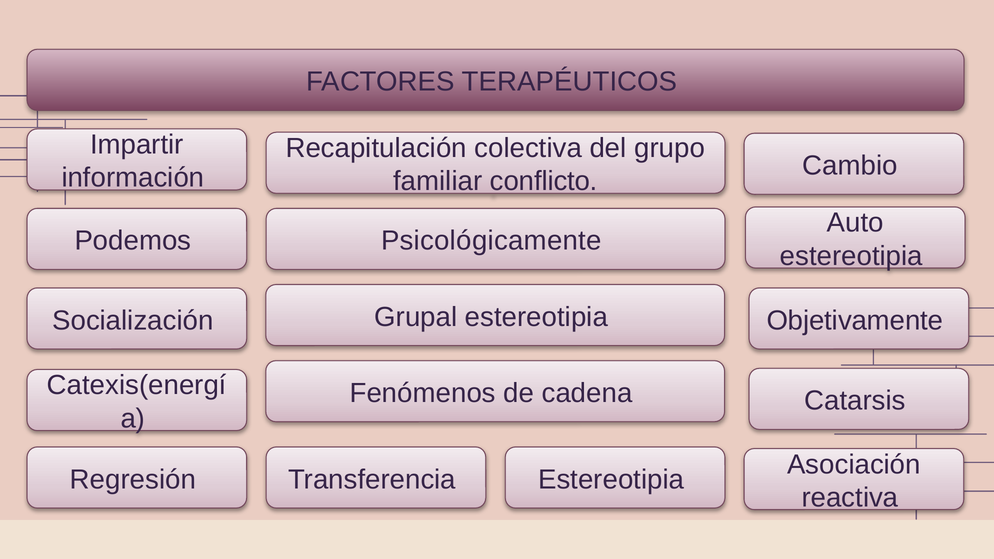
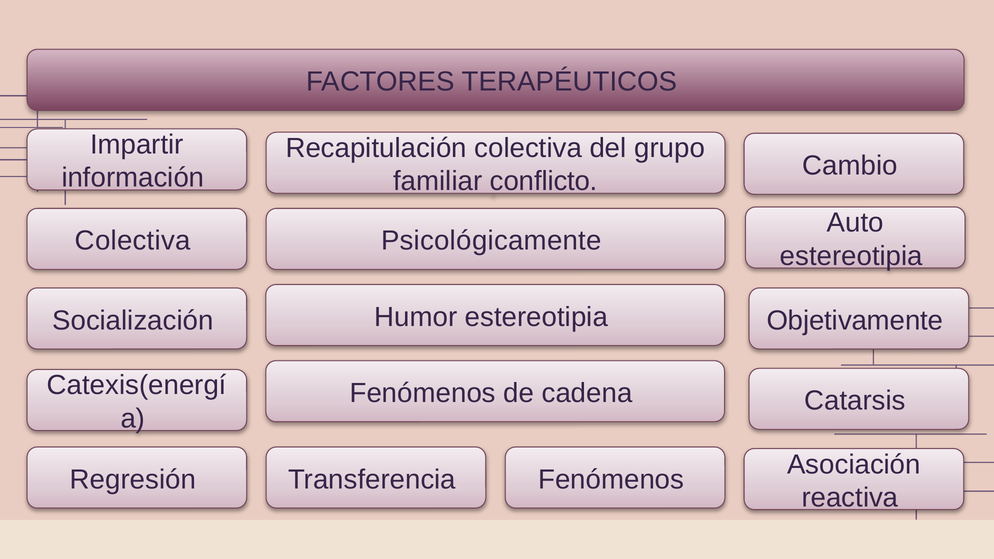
Podemos at (133, 241): Podemos -> Colectiva
Grupal: Grupal -> Humor
Estereotipia at (611, 480): Estereotipia -> Fenómenos
